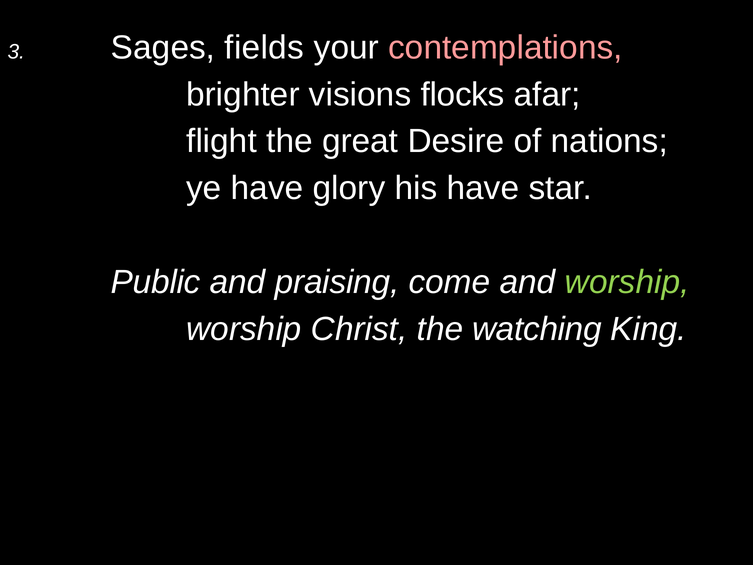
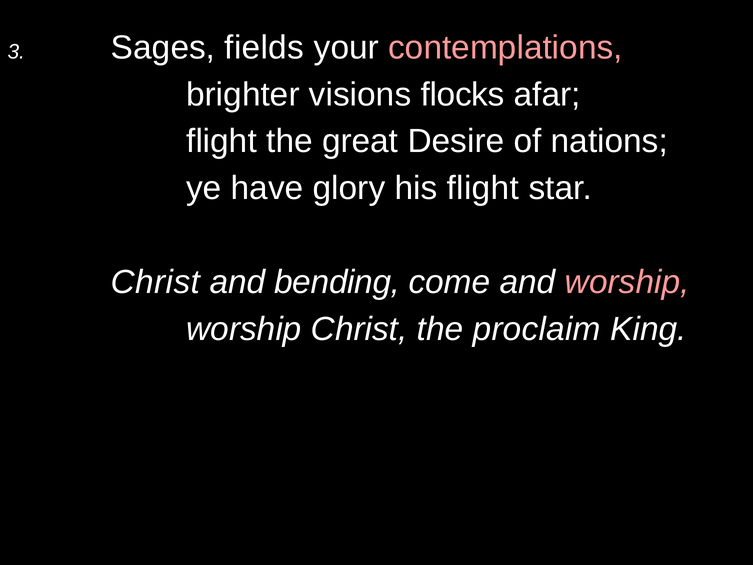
his have: have -> flight
Public at (156, 282): Public -> Christ
praising: praising -> bending
worship at (627, 282) colour: light green -> pink
watching: watching -> proclaim
